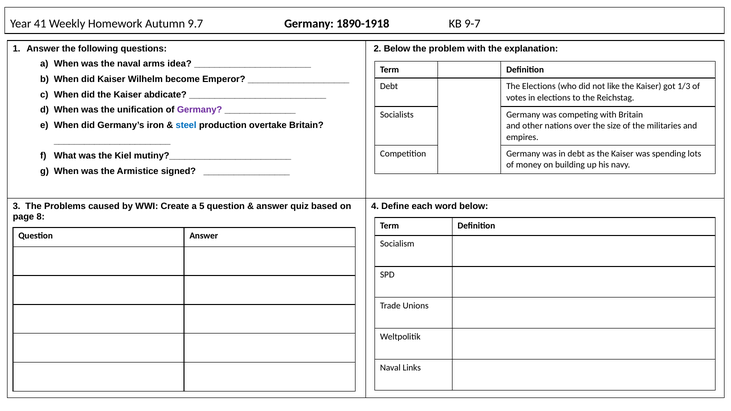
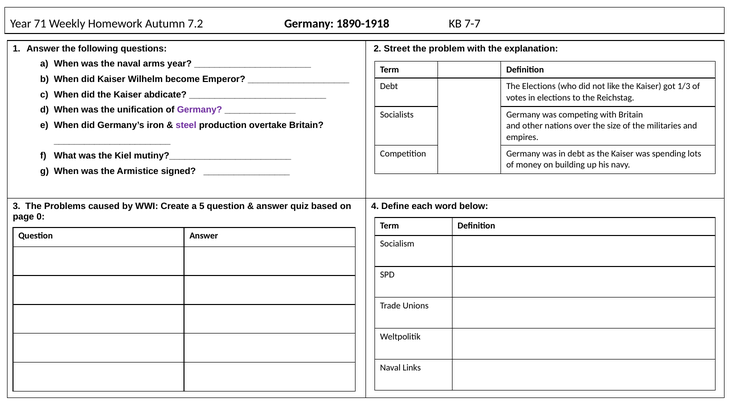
41: 41 -> 71
9.7: 9.7 -> 7.2
9-7: 9-7 -> 7-7
2 Below: Below -> Street
arms idea: idea -> year
steel colour: blue -> purple
8: 8 -> 0
